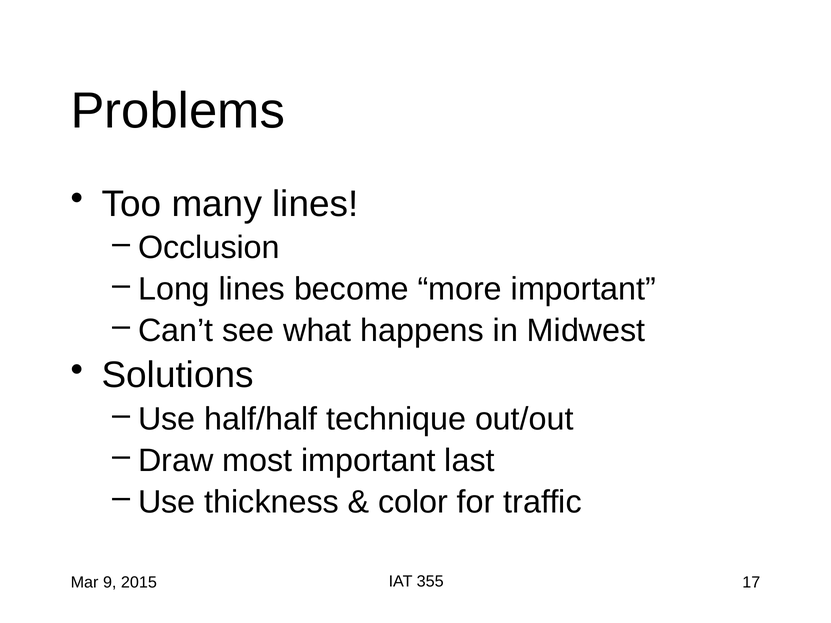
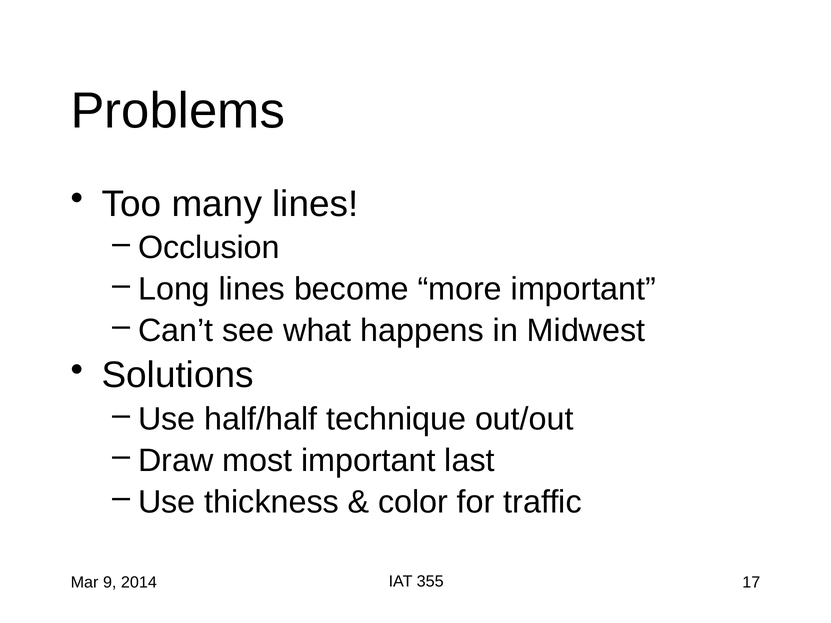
2015: 2015 -> 2014
